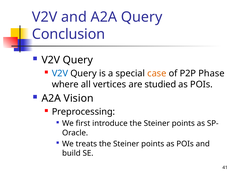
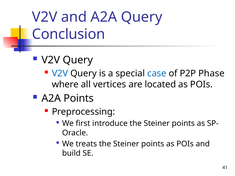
case colour: orange -> blue
studied: studied -> located
A2A Vision: Vision -> Points
